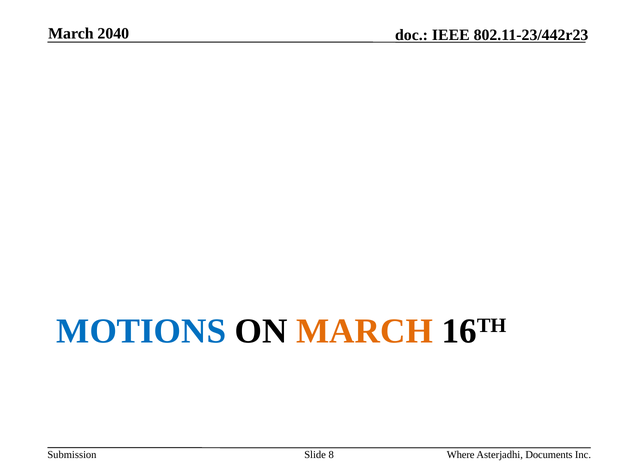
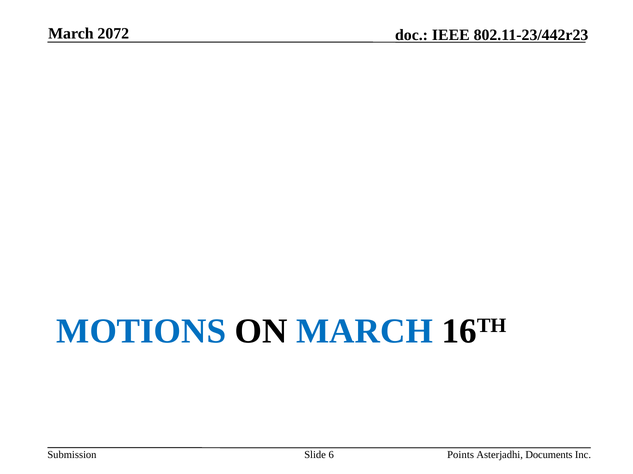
2040: 2040 -> 2072
MARCH at (365, 332) colour: orange -> blue
8: 8 -> 6
Where: Where -> Points
